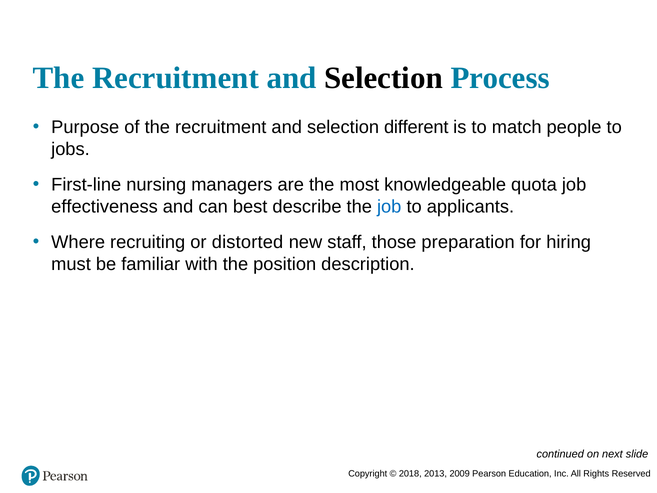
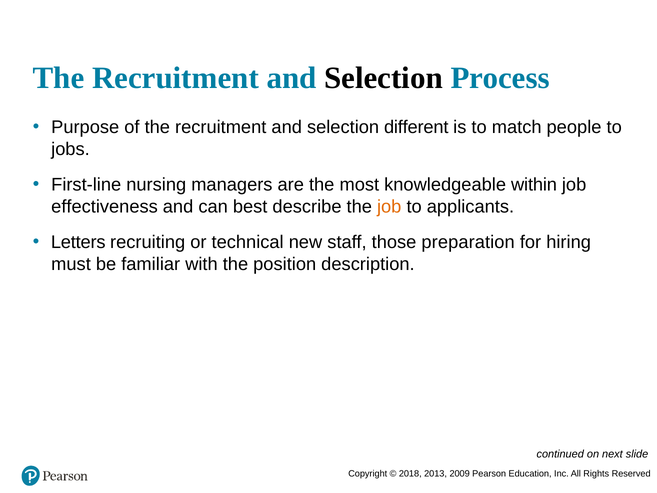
quota: quota -> within
job at (389, 207) colour: blue -> orange
Where: Where -> Letters
distorted: distorted -> technical
